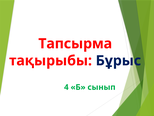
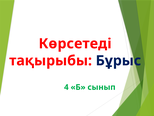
Тапсырма: Тапсырма -> Көрсетеді
